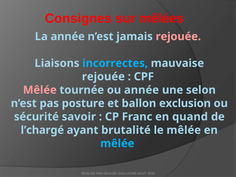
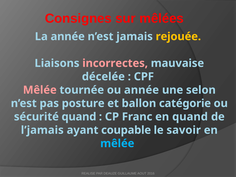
rejouée at (178, 36) colour: pink -> yellow
incorrectes colour: light blue -> pink
rejouée at (103, 77): rejouée -> décelée
exclusion: exclusion -> catégorie
sécurité savoir: savoir -> quand
l’chargé: l’chargé -> l’jamais
brutalité: brutalité -> coupable
le mêlée: mêlée -> savoir
